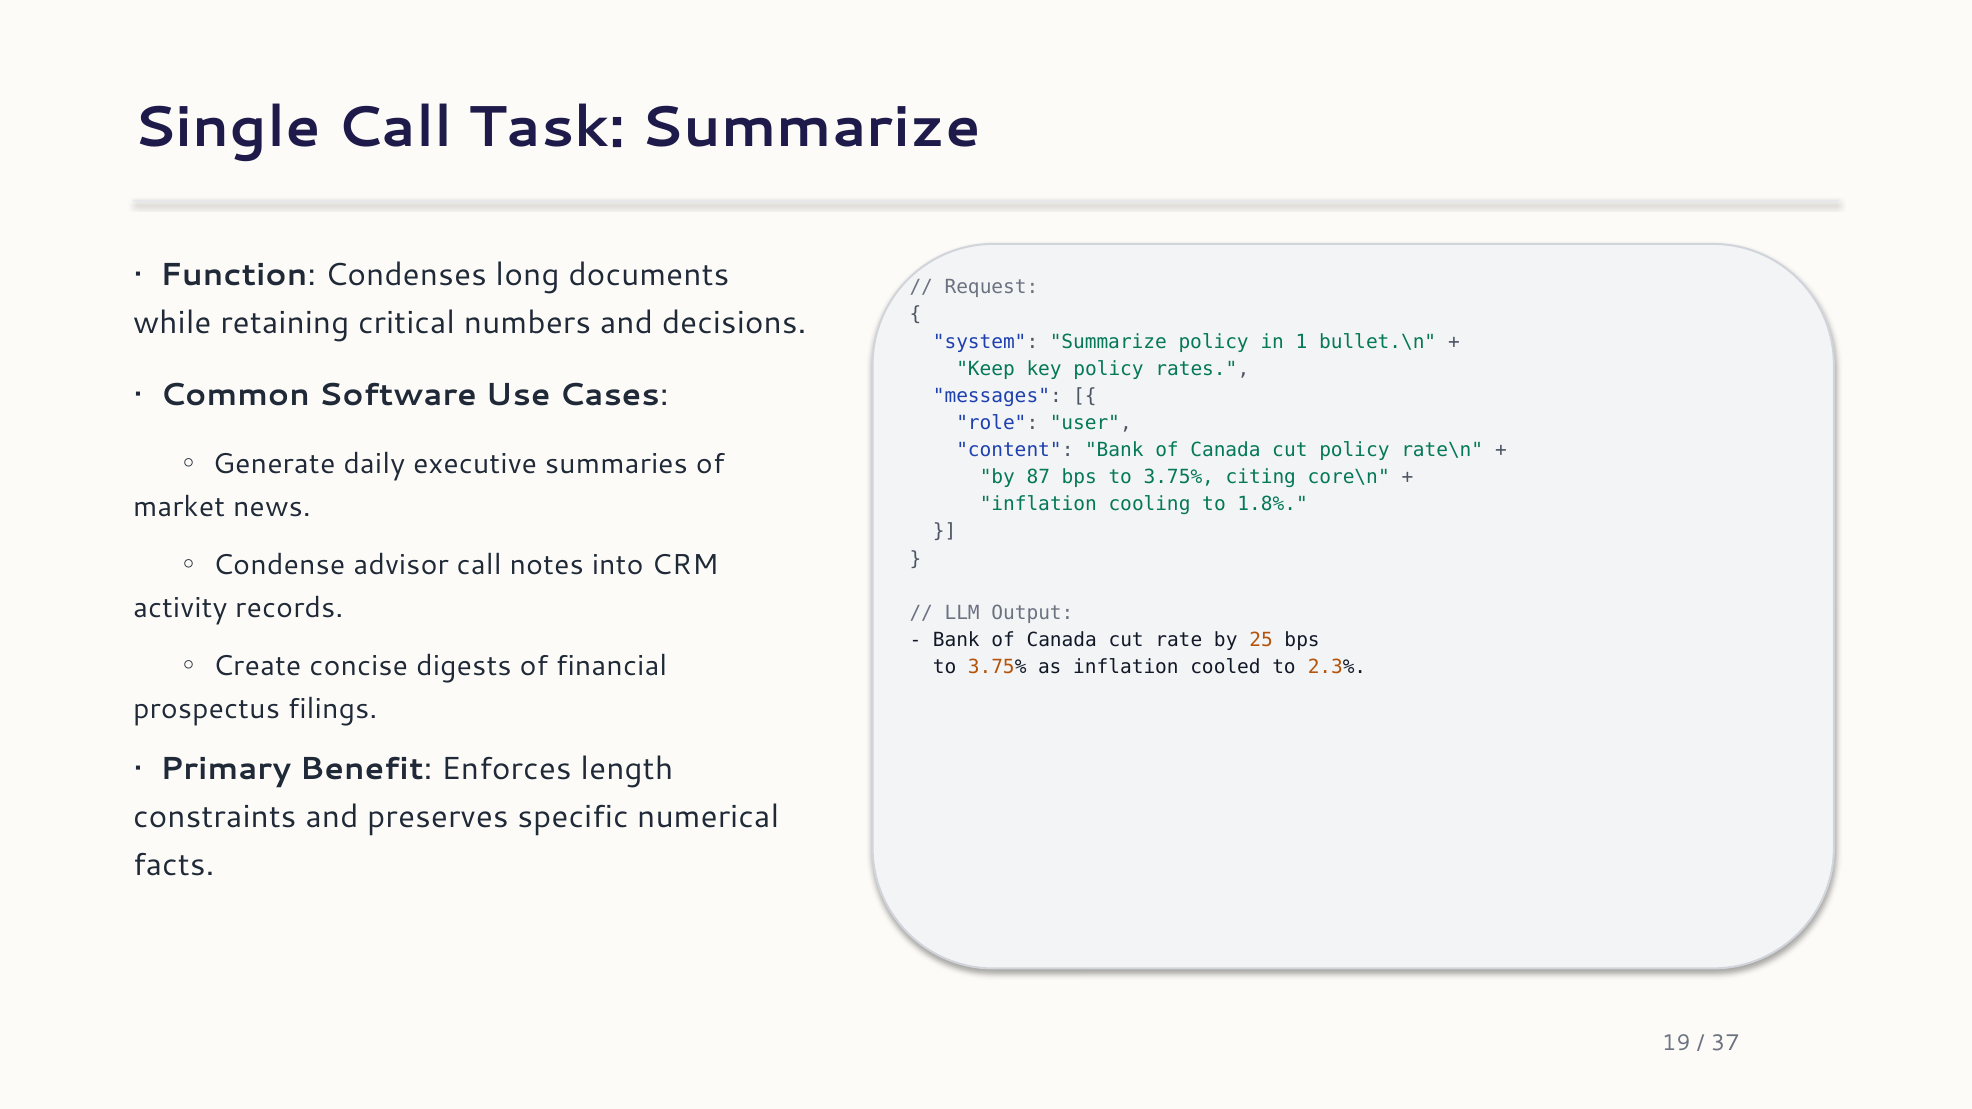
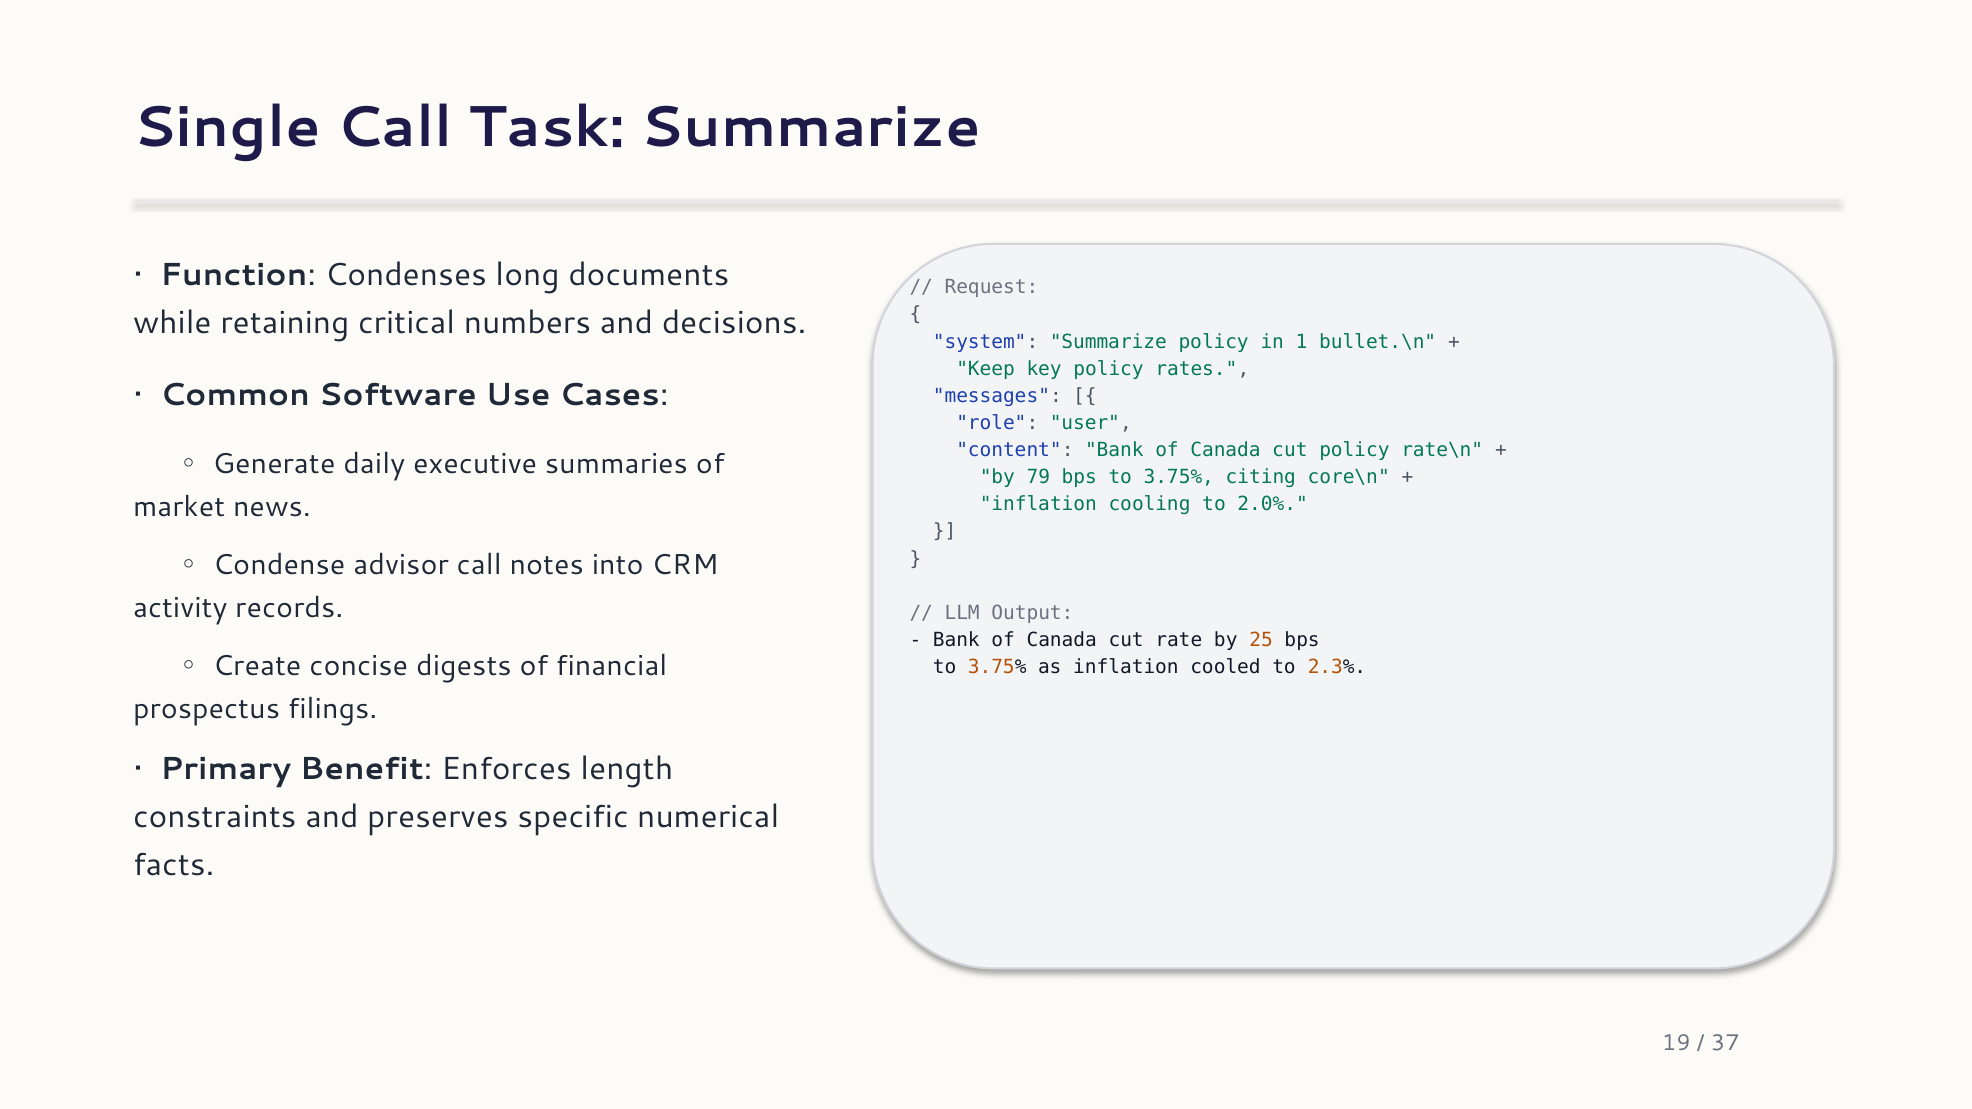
87: 87 -> 79
1.8%: 1.8% -> 2.0%
